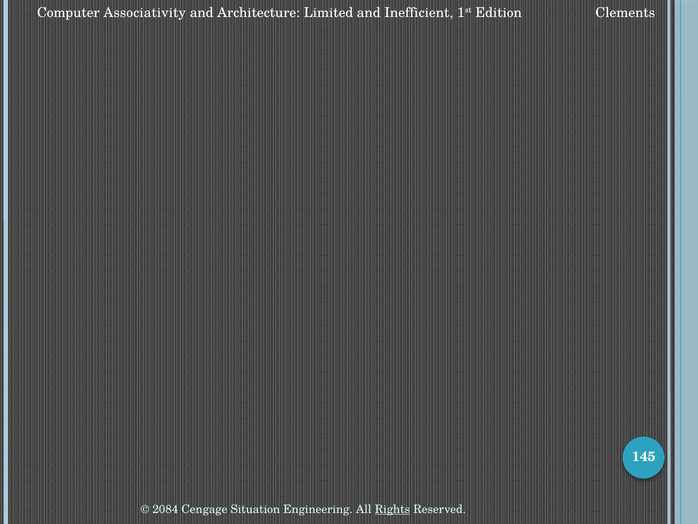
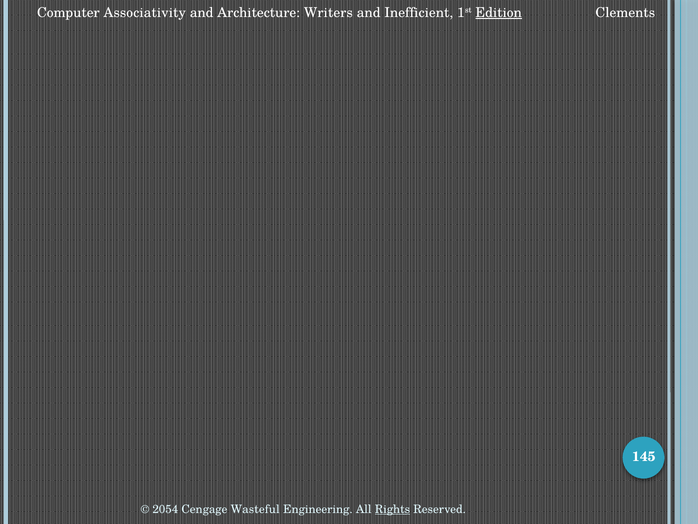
Limited: Limited -> Writers
Edition underline: none -> present
2084: 2084 -> 2054
Situation: Situation -> Wasteful
